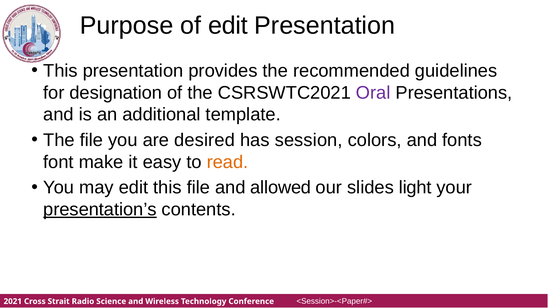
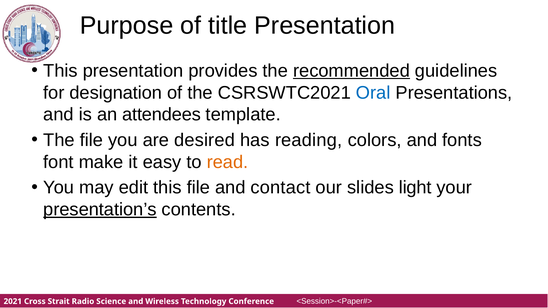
of edit: edit -> title
recommended underline: none -> present
Oral colour: purple -> blue
additional: additional -> attendees
session: session -> reading
allowed: allowed -> contact
